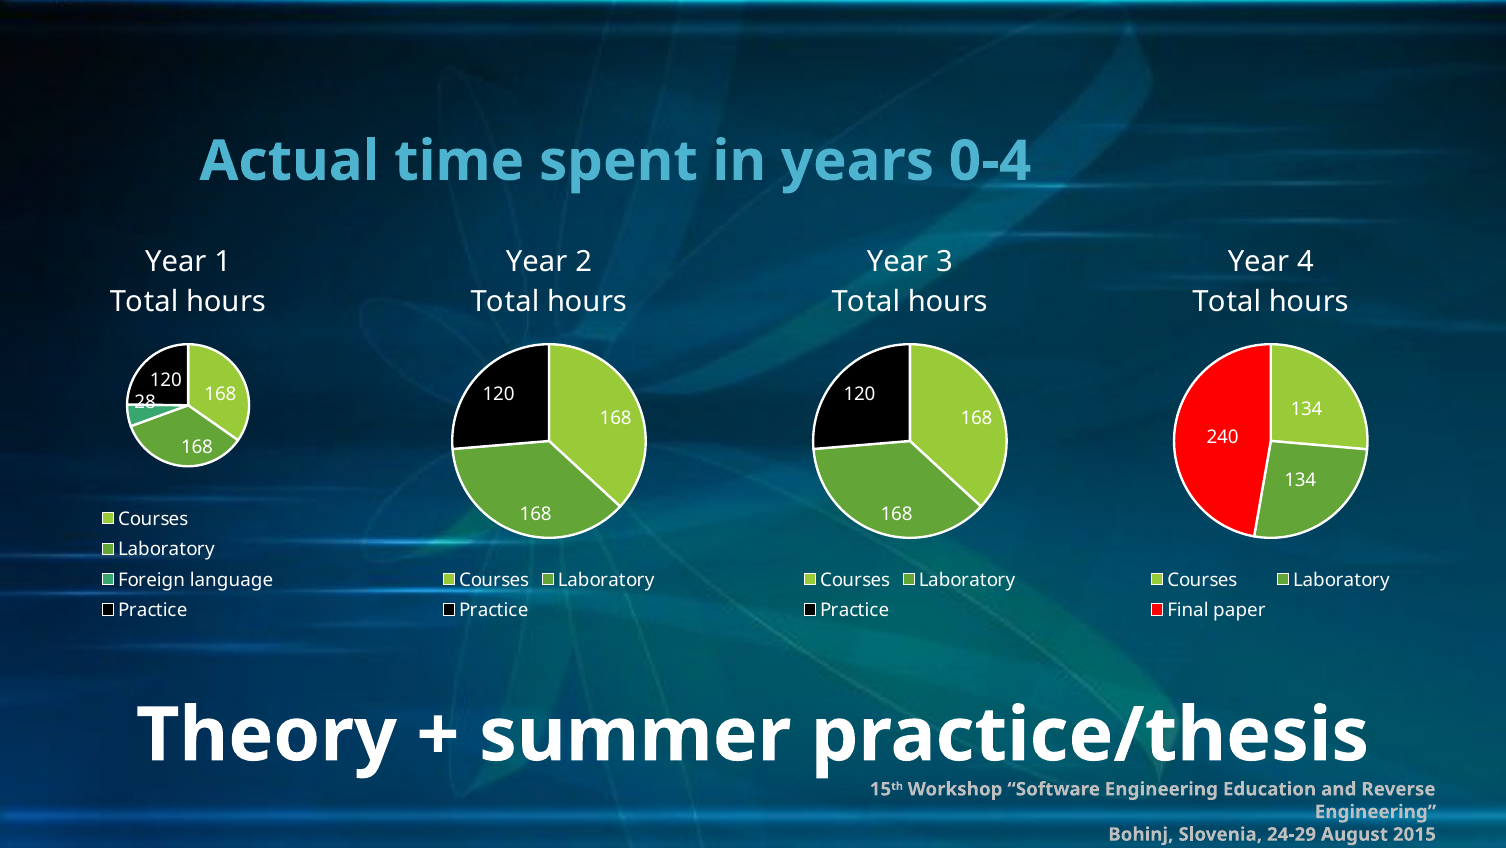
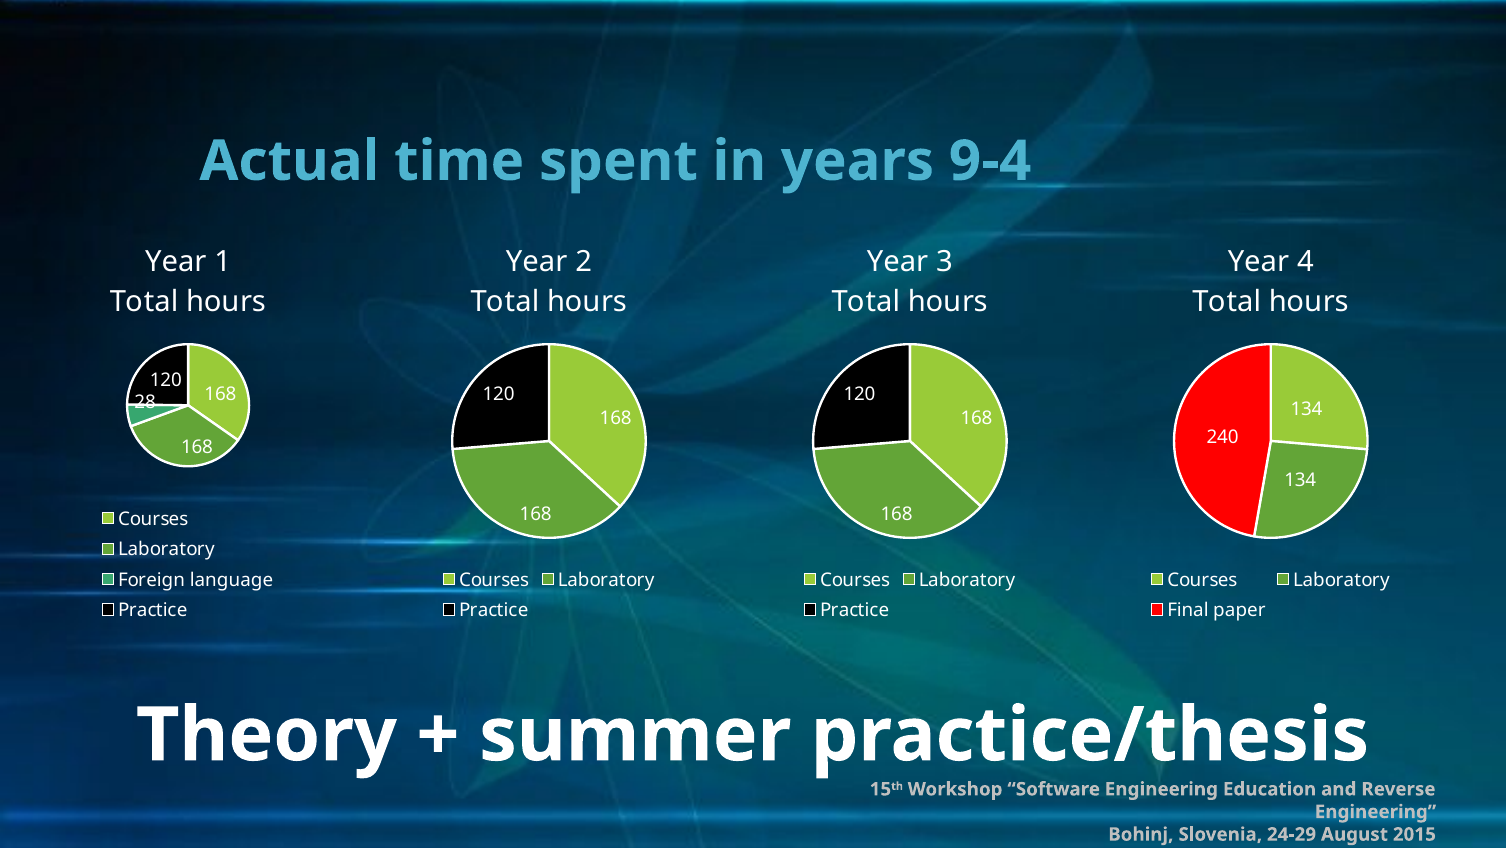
0-4: 0-4 -> 9-4
